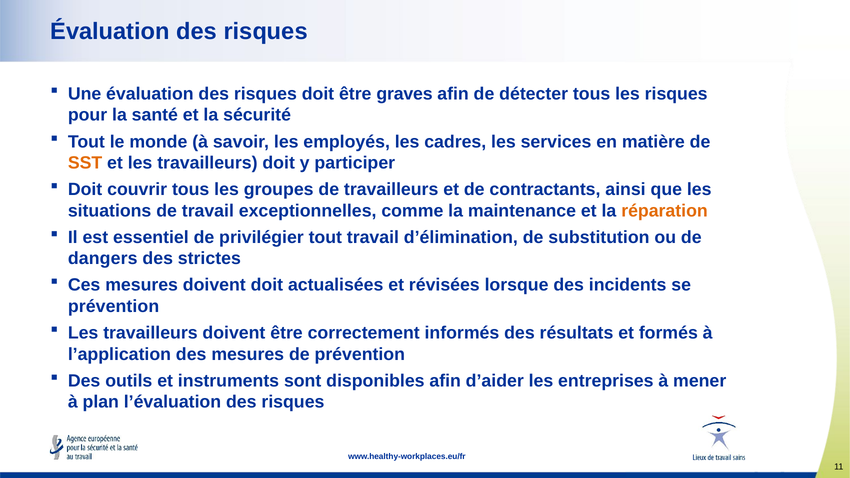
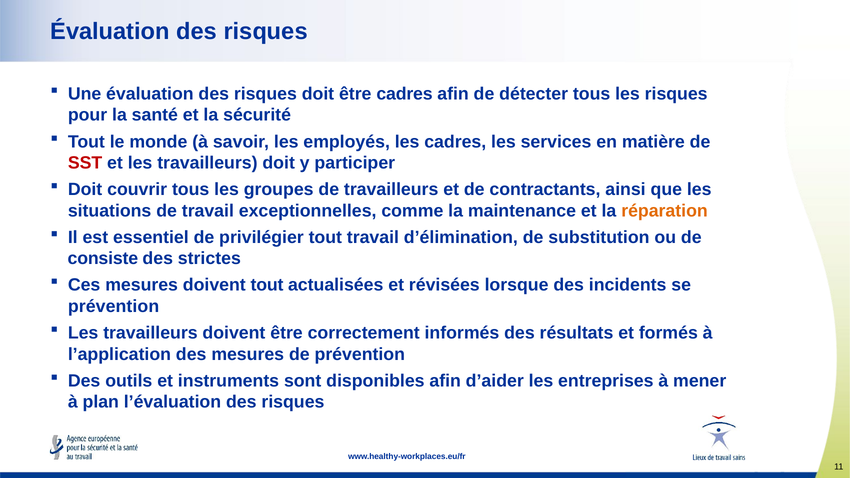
être graves: graves -> cadres
SST colour: orange -> red
dangers: dangers -> consiste
doivent doit: doit -> tout
